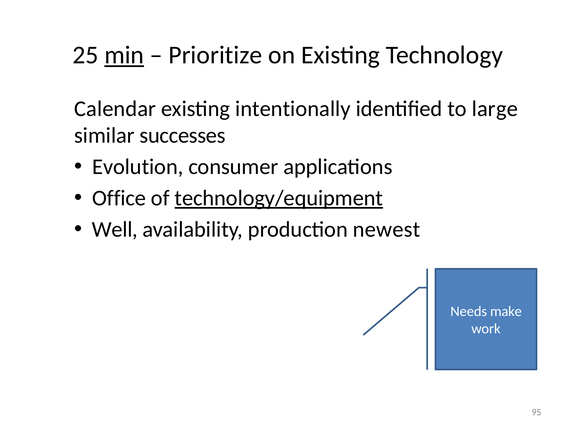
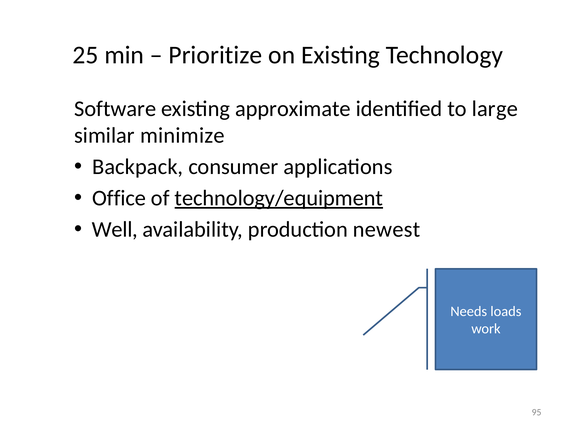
min underline: present -> none
Calendar: Calendar -> Software
intentionally: intentionally -> approximate
successes: successes -> minimize
Evolution: Evolution -> Backpack
make: make -> loads
